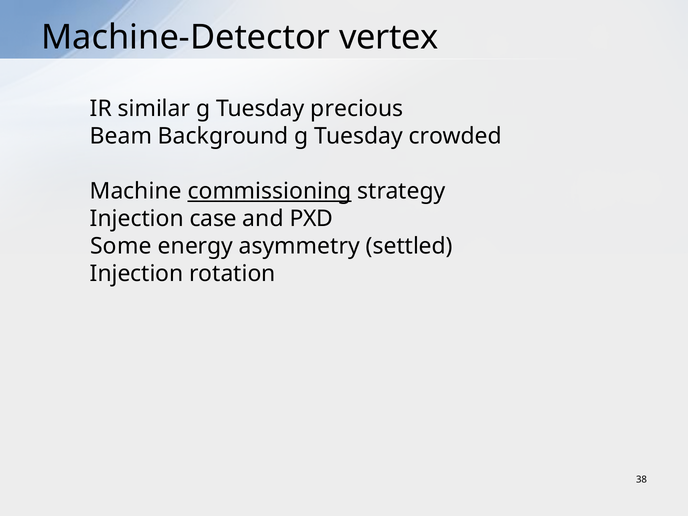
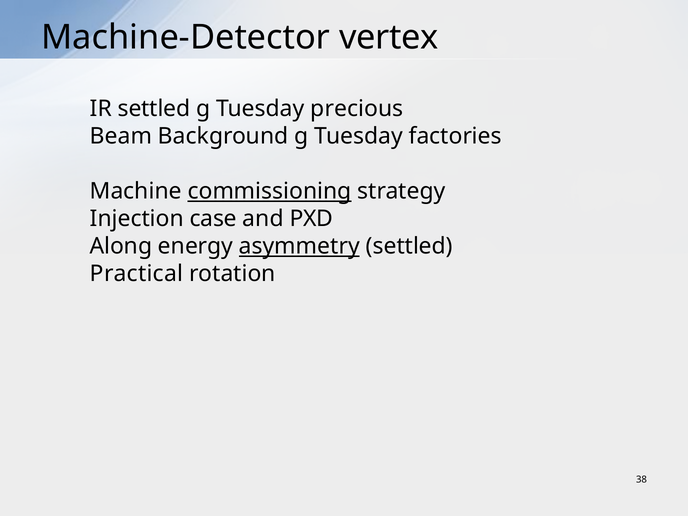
IR similar: similar -> settled
crowded: crowded -> factories
Some: Some -> Along
asymmetry underline: none -> present
Injection at (137, 274): Injection -> Practical
